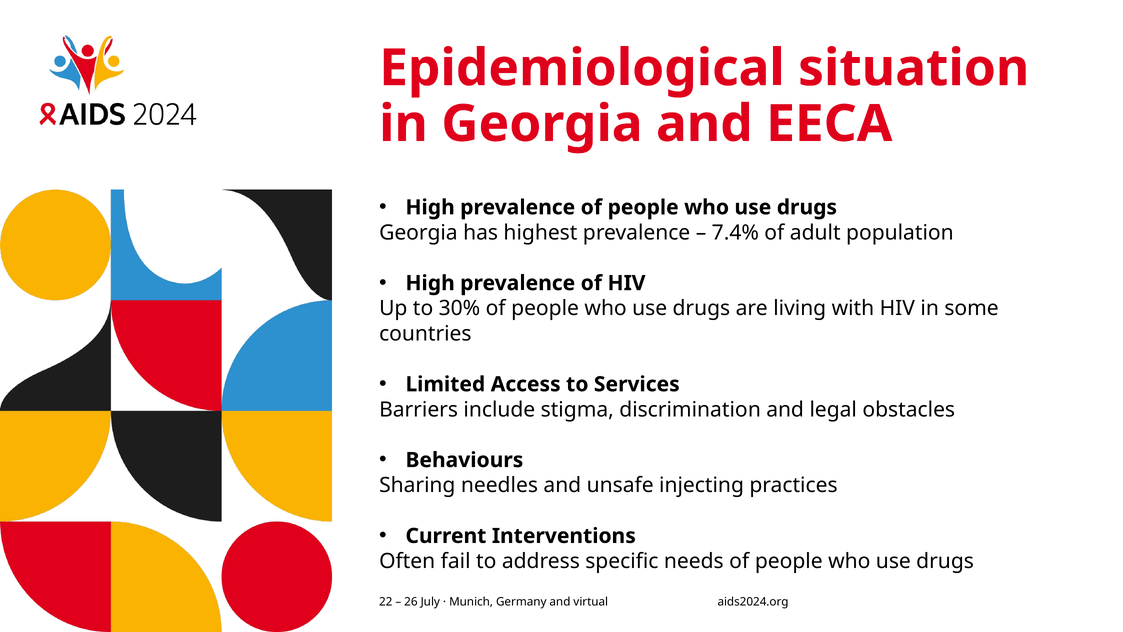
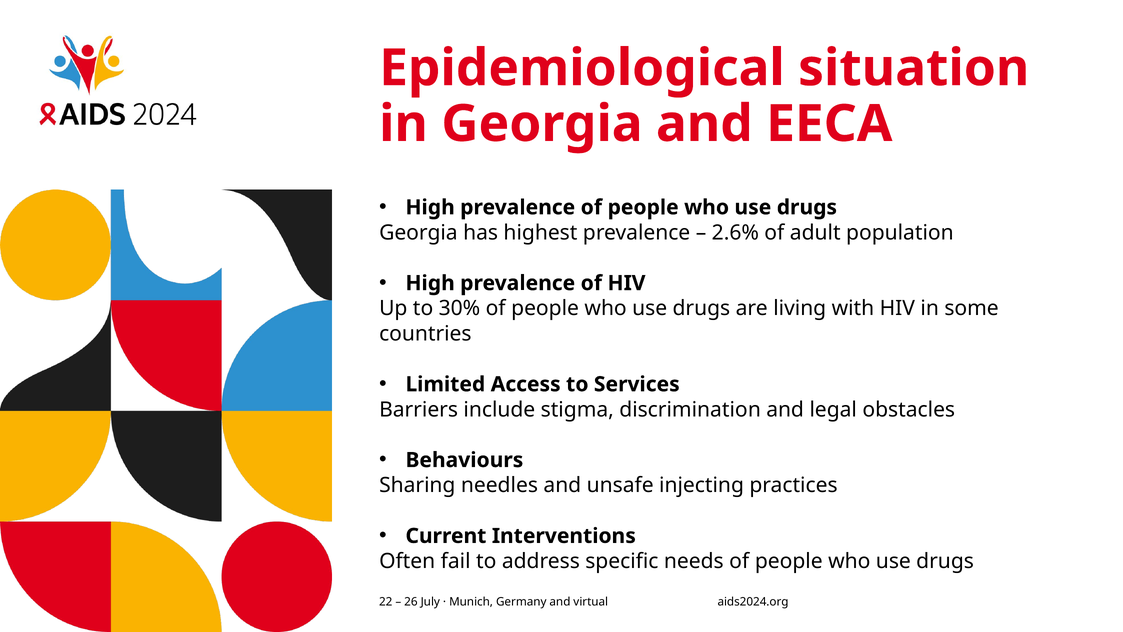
7.4%: 7.4% -> 2.6%
